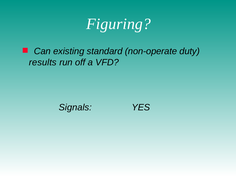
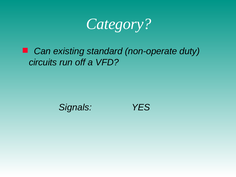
Figuring: Figuring -> Category
results: results -> circuits
